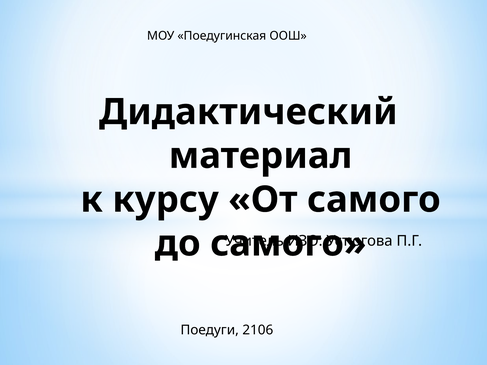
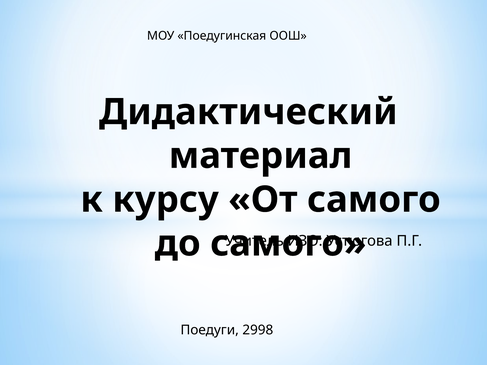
2106: 2106 -> 2998
